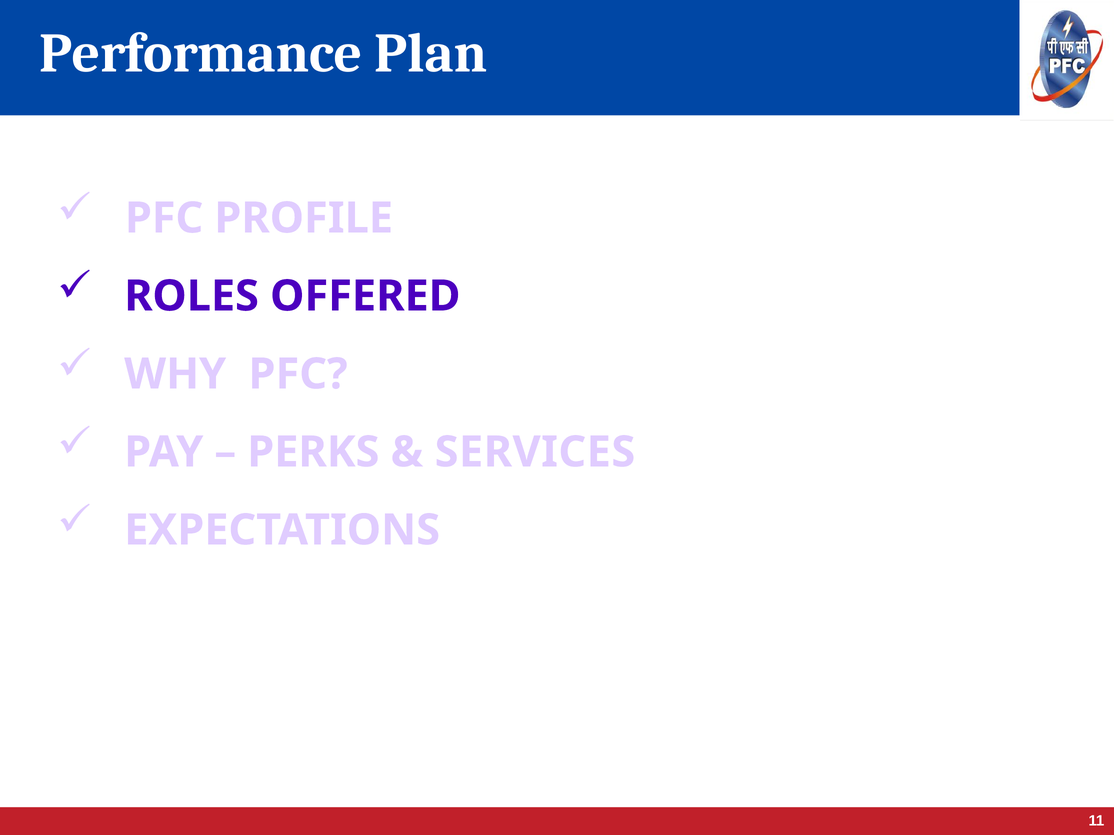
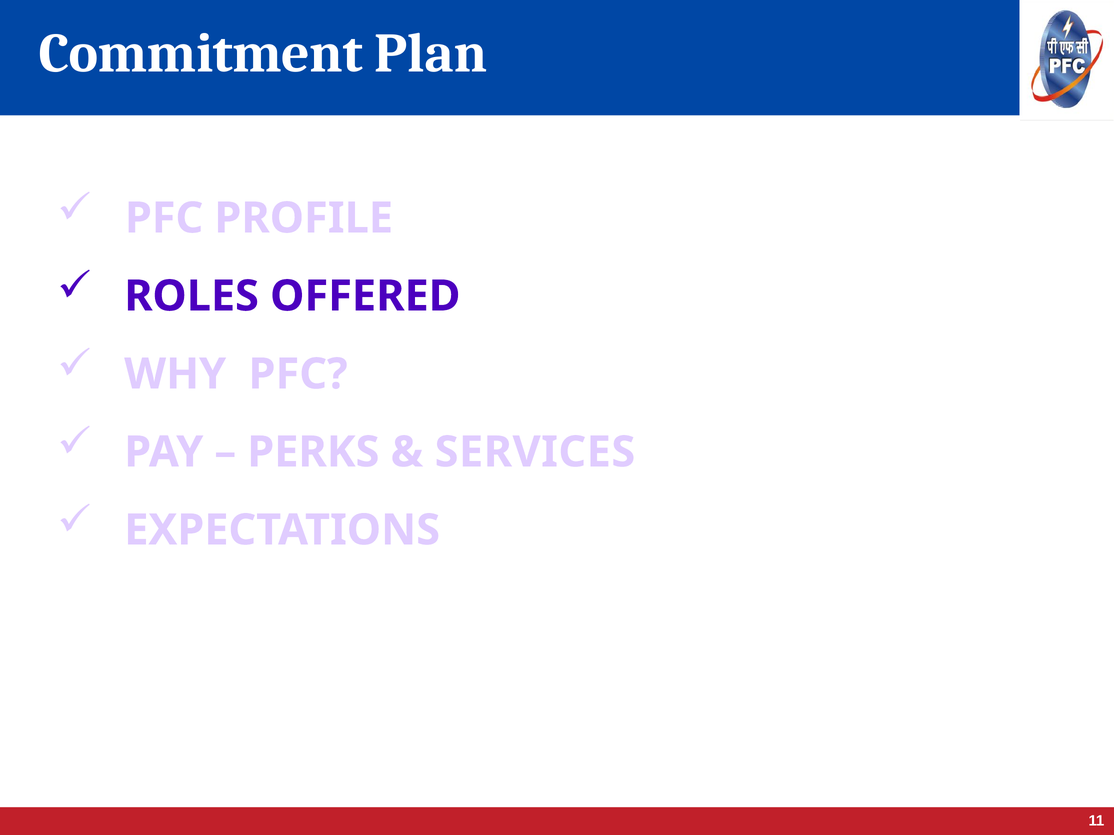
Performance: Performance -> Commitment
